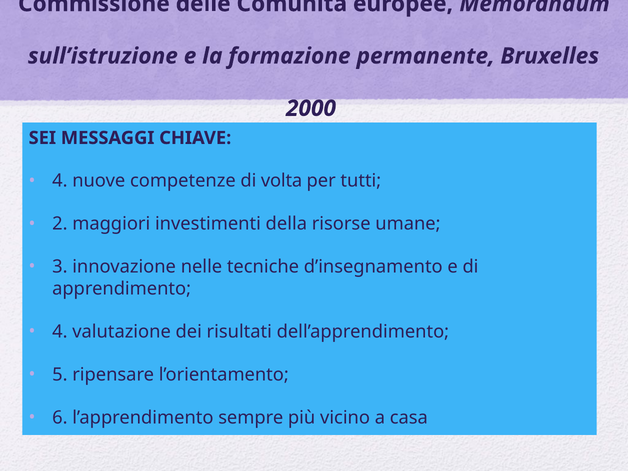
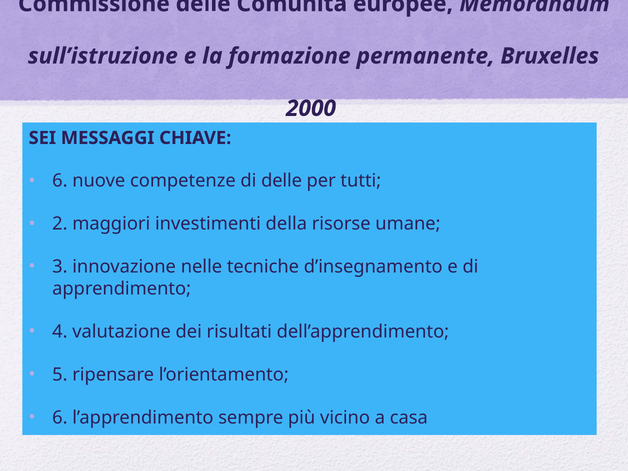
4 at (60, 181): 4 -> 6
di volta: volta -> delle
